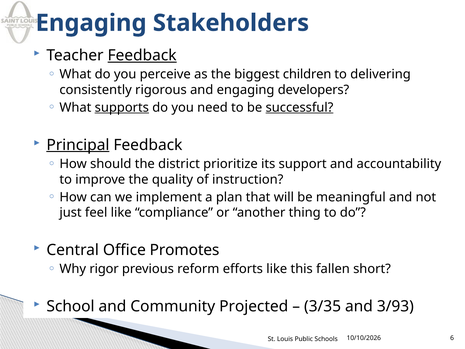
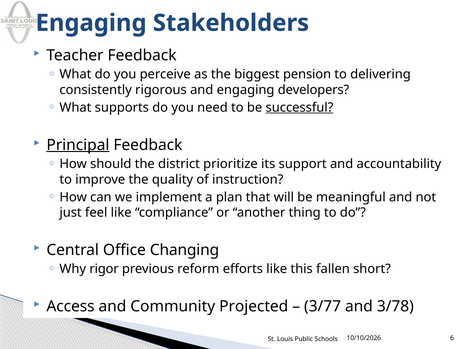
Feedback at (142, 55) underline: present -> none
children: children -> pension
supports underline: present -> none
Promotes: Promotes -> Changing
School: School -> Access
3/35: 3/35 -> 3/77
3/93: 3/93 -> 3/78
